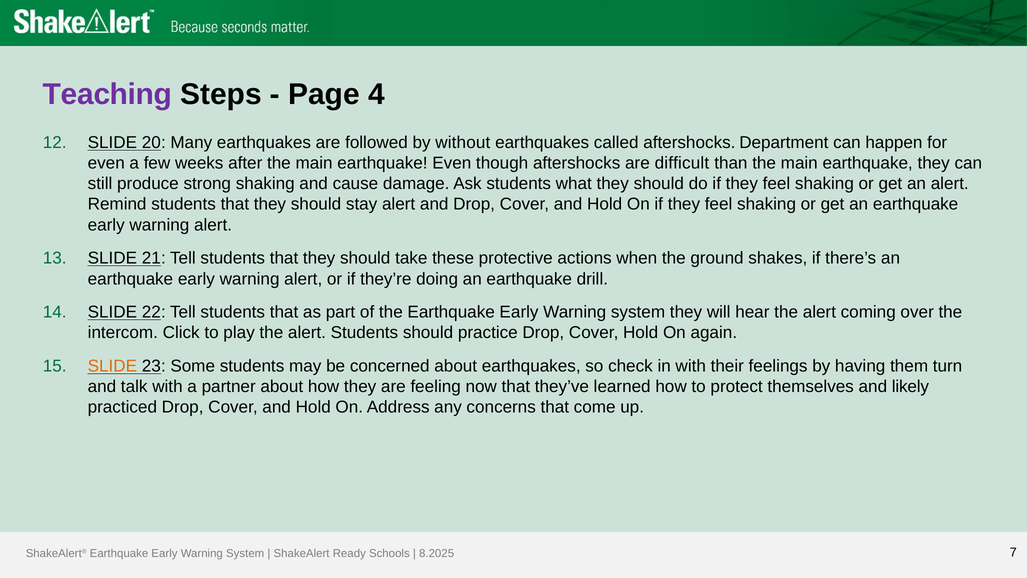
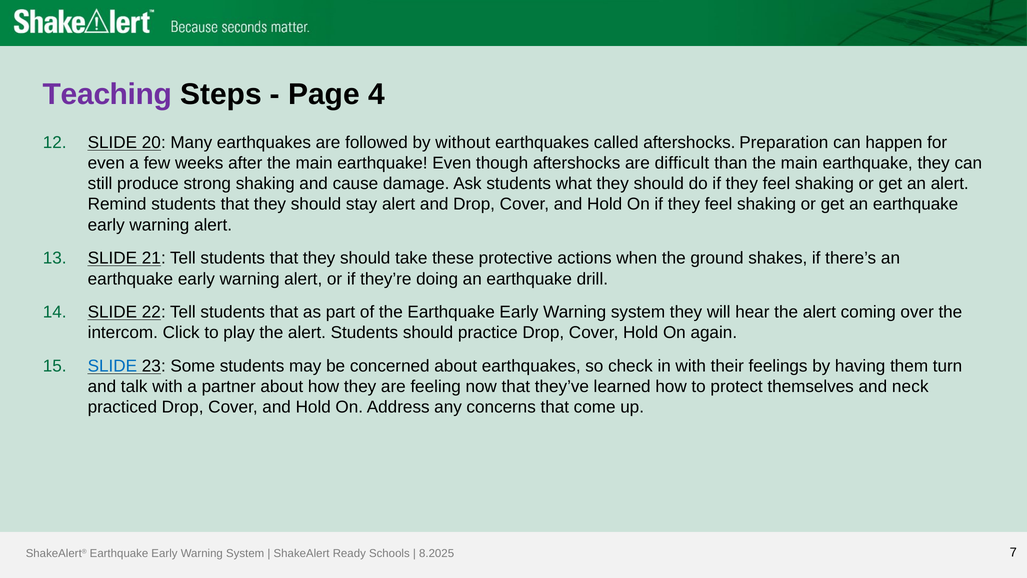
Department: Department -> Preparation
SLIDE at (112, 366) colour: orange -> blue
likely: likely -> neck
